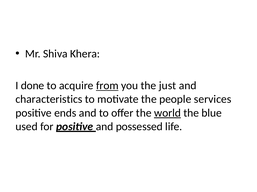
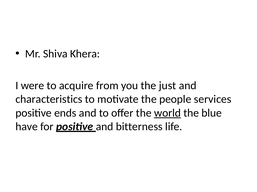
done: done -> were
from underline: present -> none
used: used -> have
possessed: possessed -> bitterness
